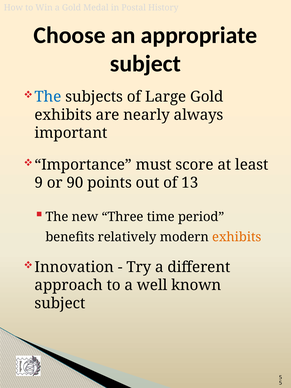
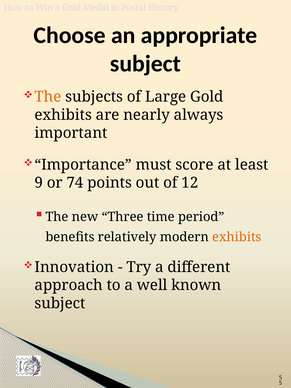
The at (48, 97) colour: blue -> orange
90: 90 -> 74
13: 13 -> 12
